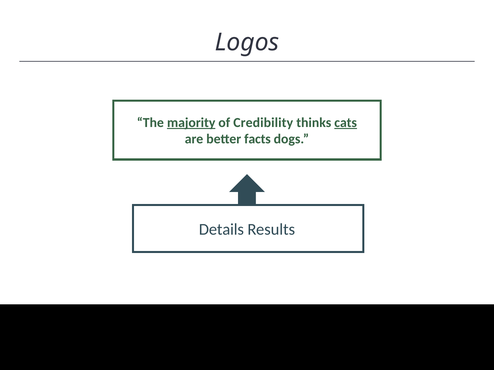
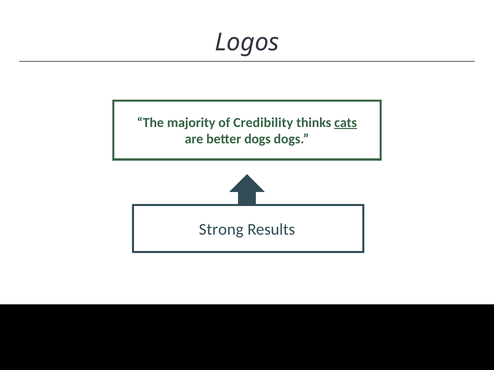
majority underline: present -> none
better facts: facts -> dogs
Details: Details -> Strong
